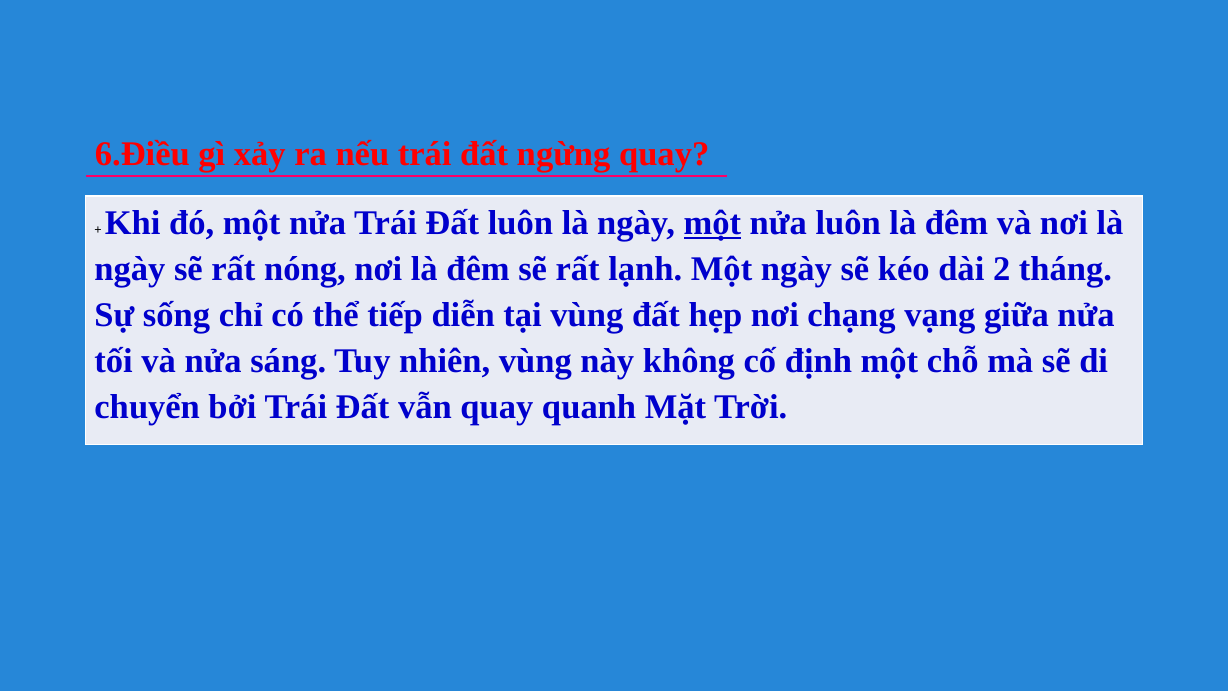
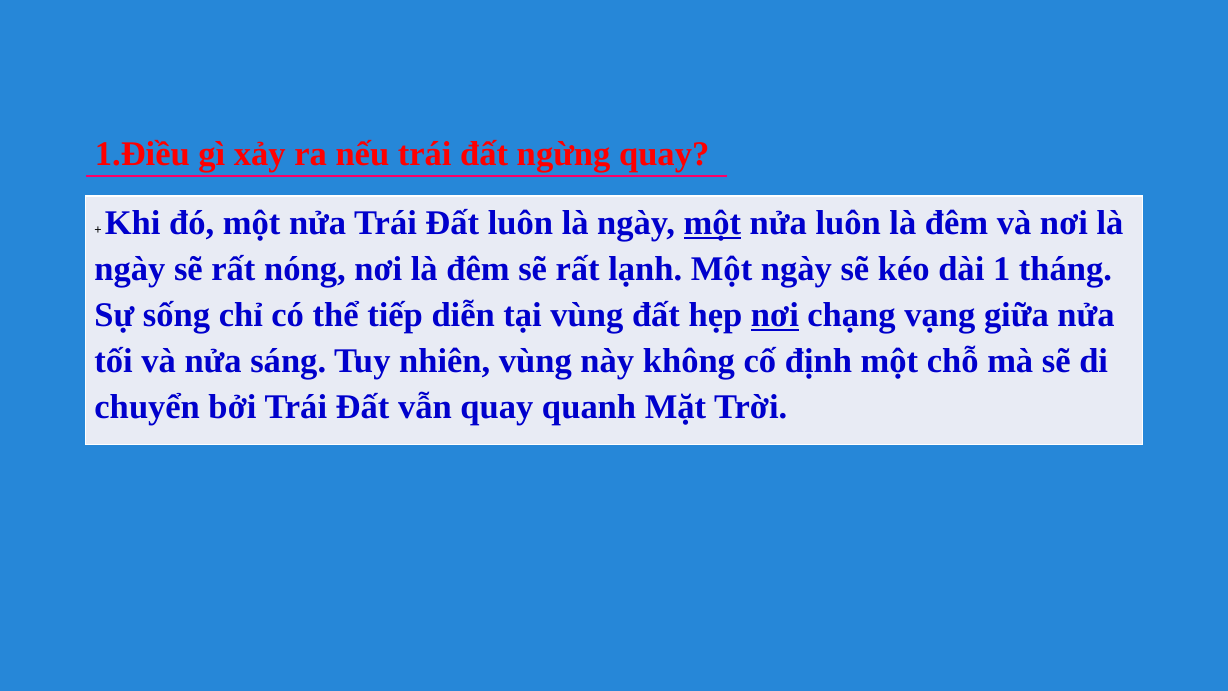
6.Điều: 6.Điều -> 1.Điều
2: 2 -> 1
nơi at (775, 315) underline: none -> present
